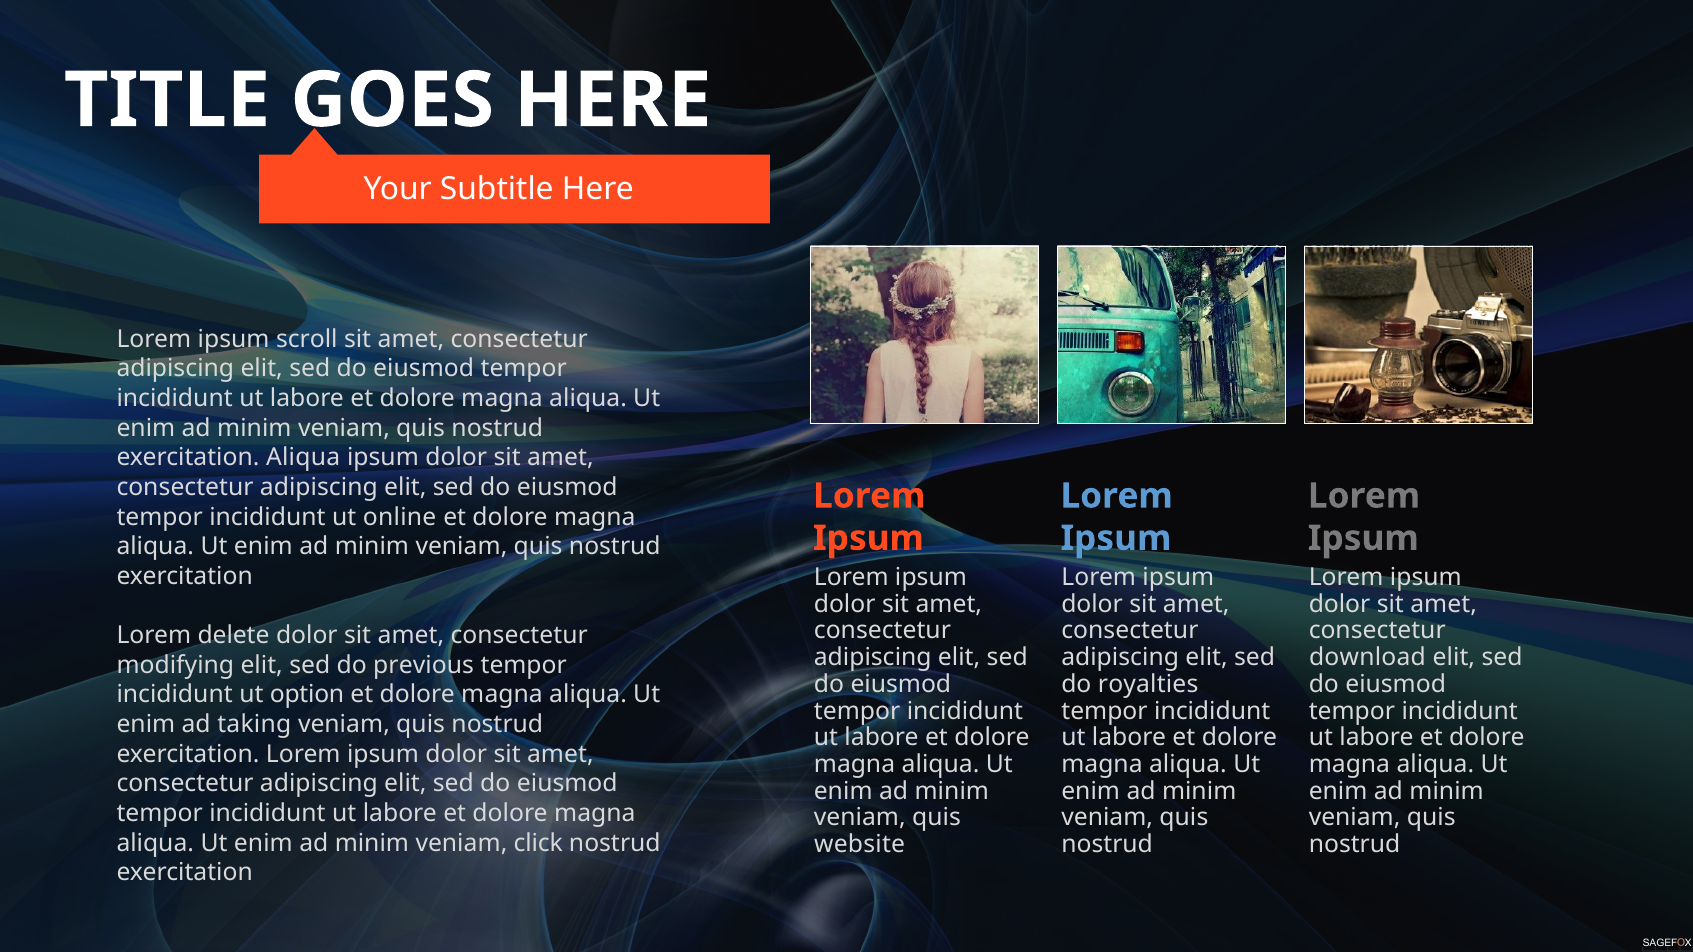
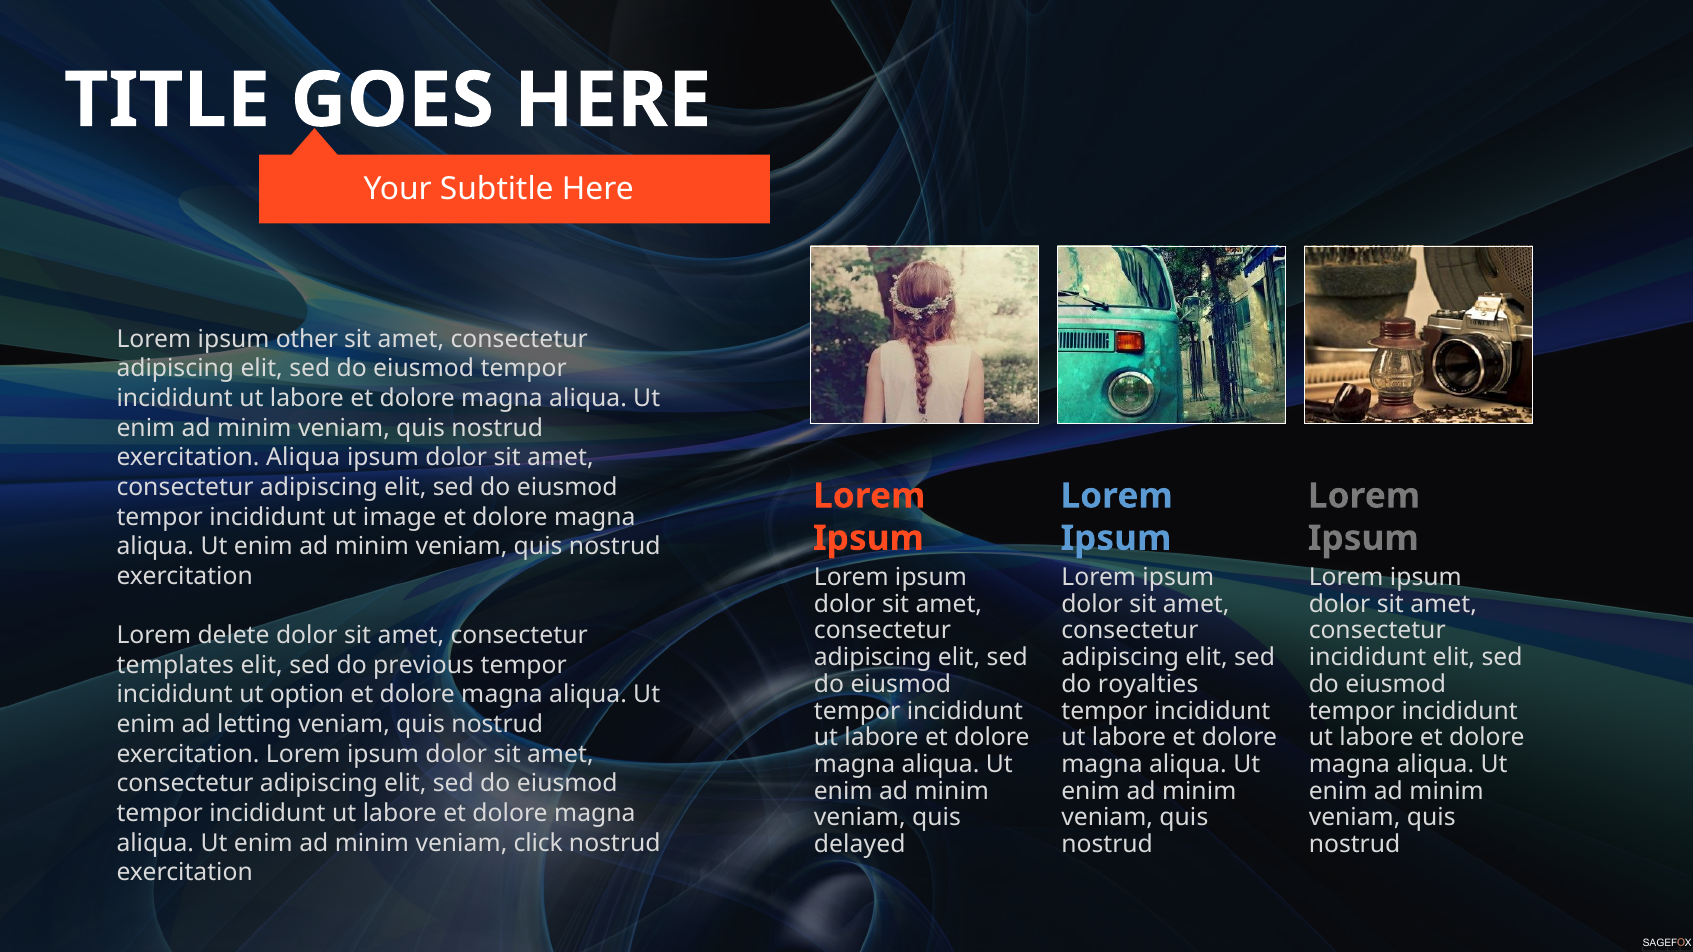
scroll: scroll -> other
online: online -> image
download at (1367, 658): download -> incididunt
modifying: modifying -> templates
taking: taking -> letting
website: website -> delayed
